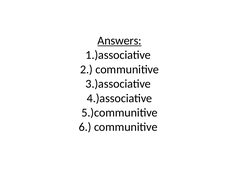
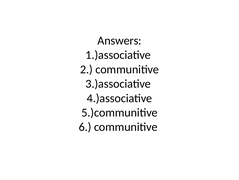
Answers underline: present -> none
